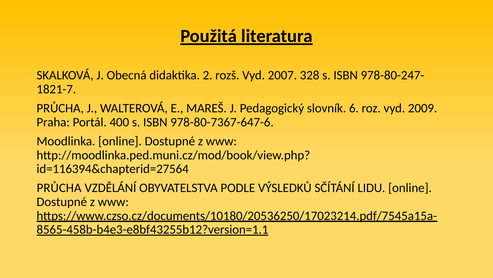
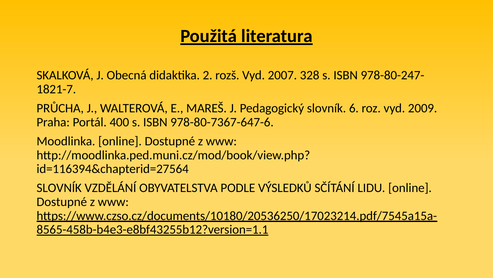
PRŮCHA at (59, 188): PRŮCHA -> SLOVNÍK
